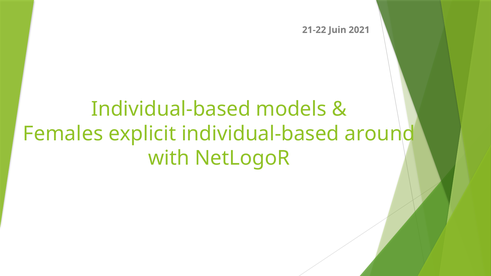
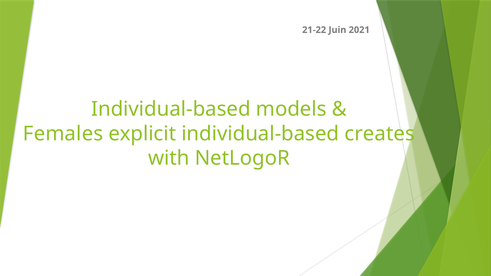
around: around -> creates
